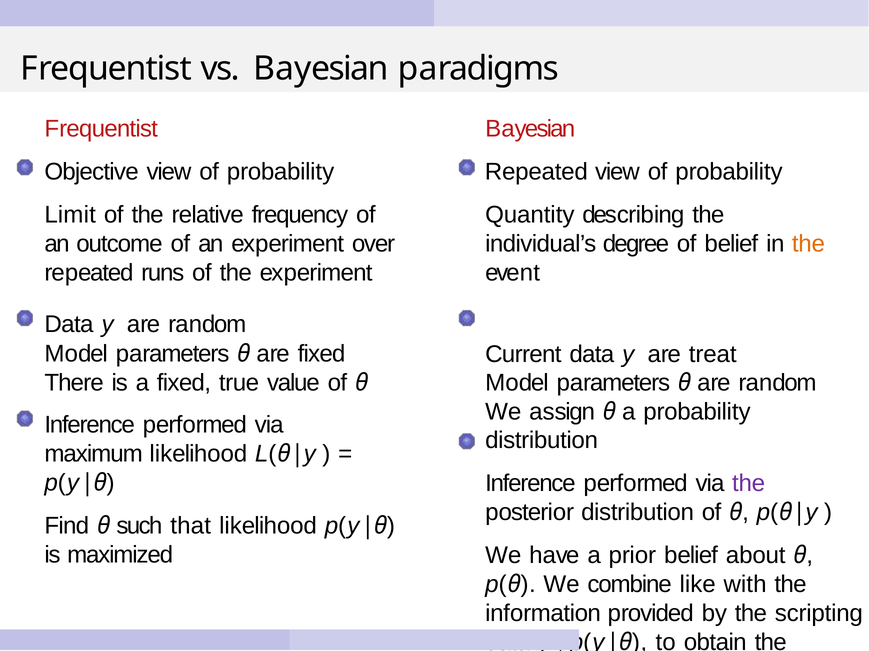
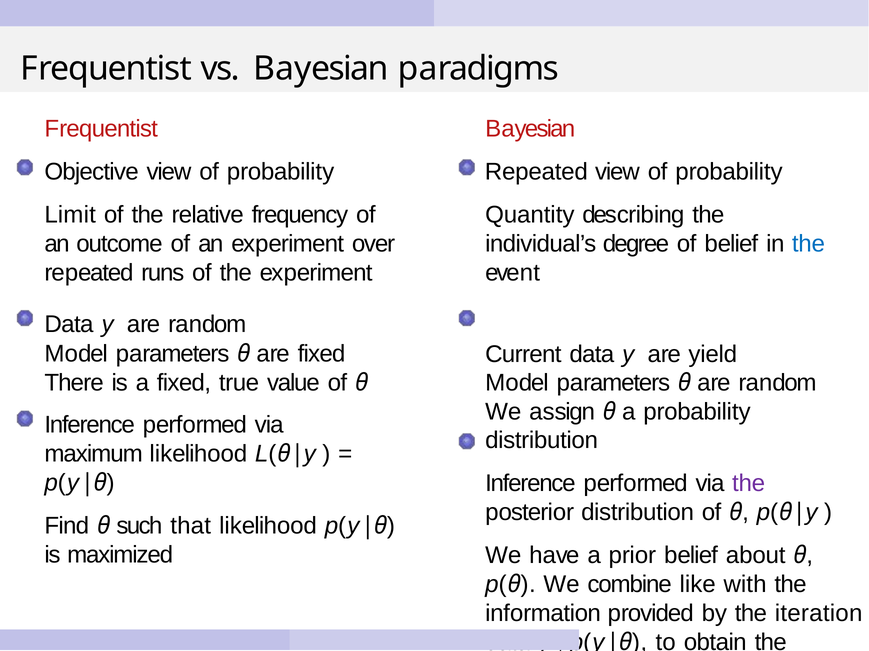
the at (808, 244) colour: orange -> blue
treat: treat -> yield
scripting: scripting -> iteration
